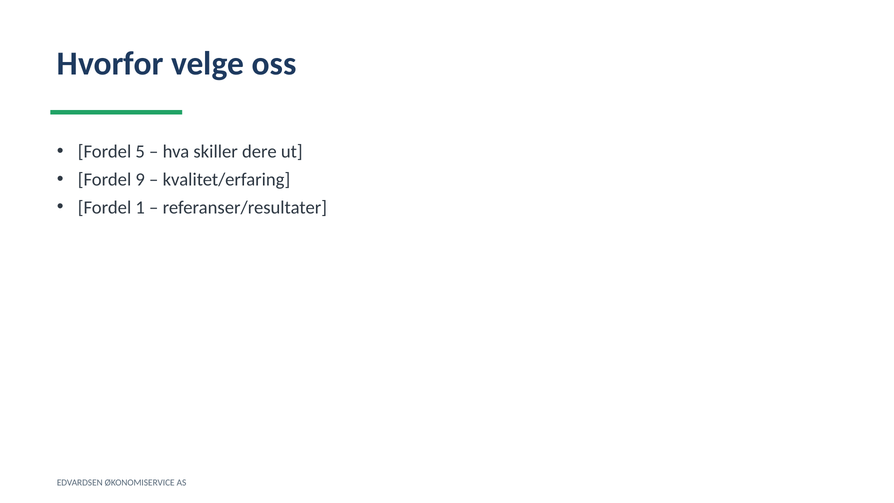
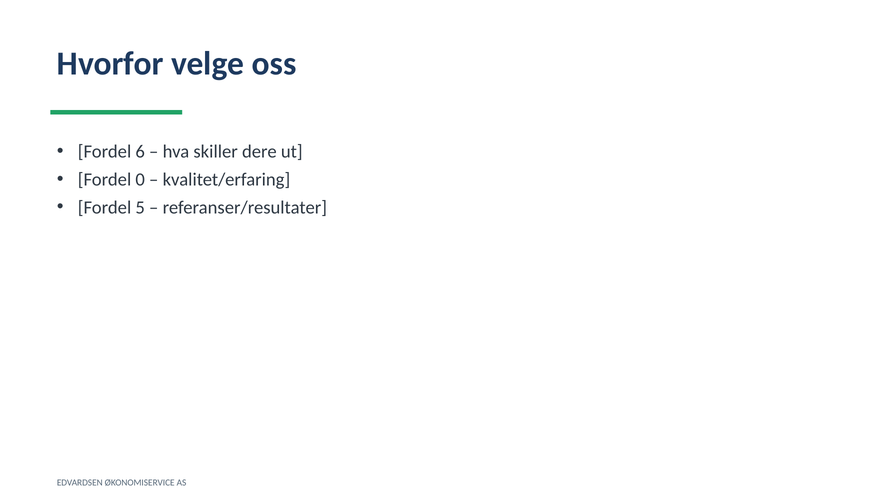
5: 5 -> 6
9: 9 -> 0
1: 1 -> 5
